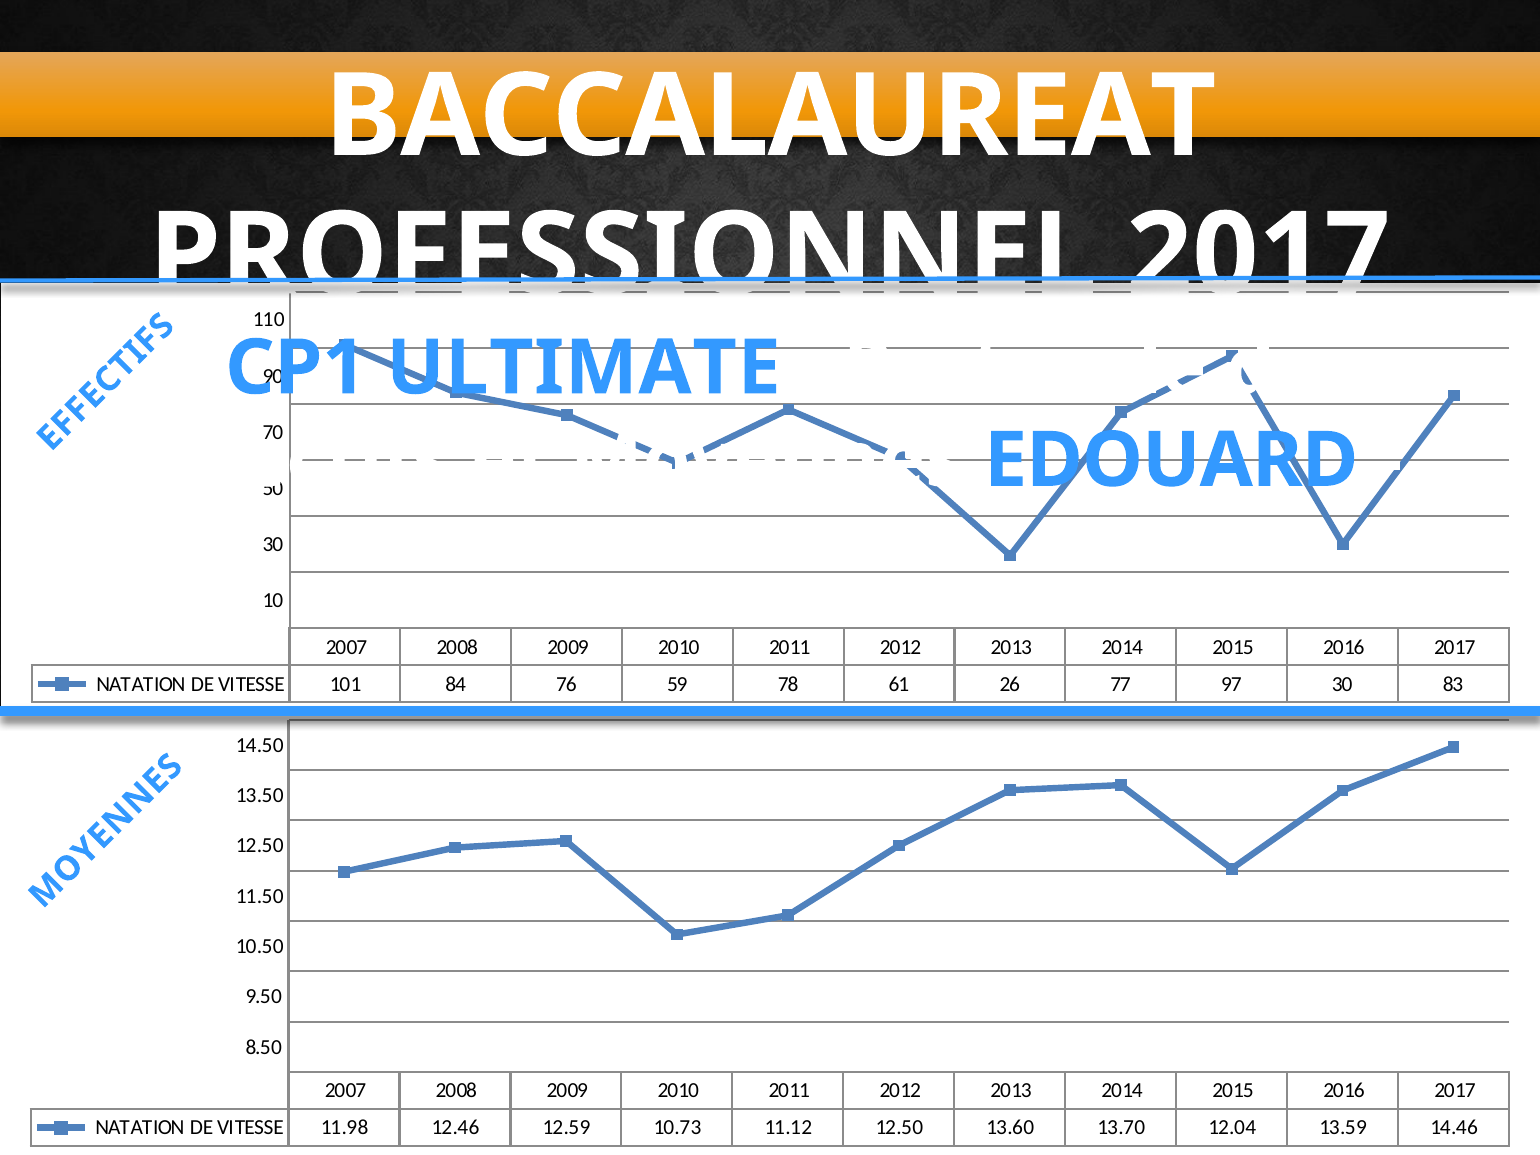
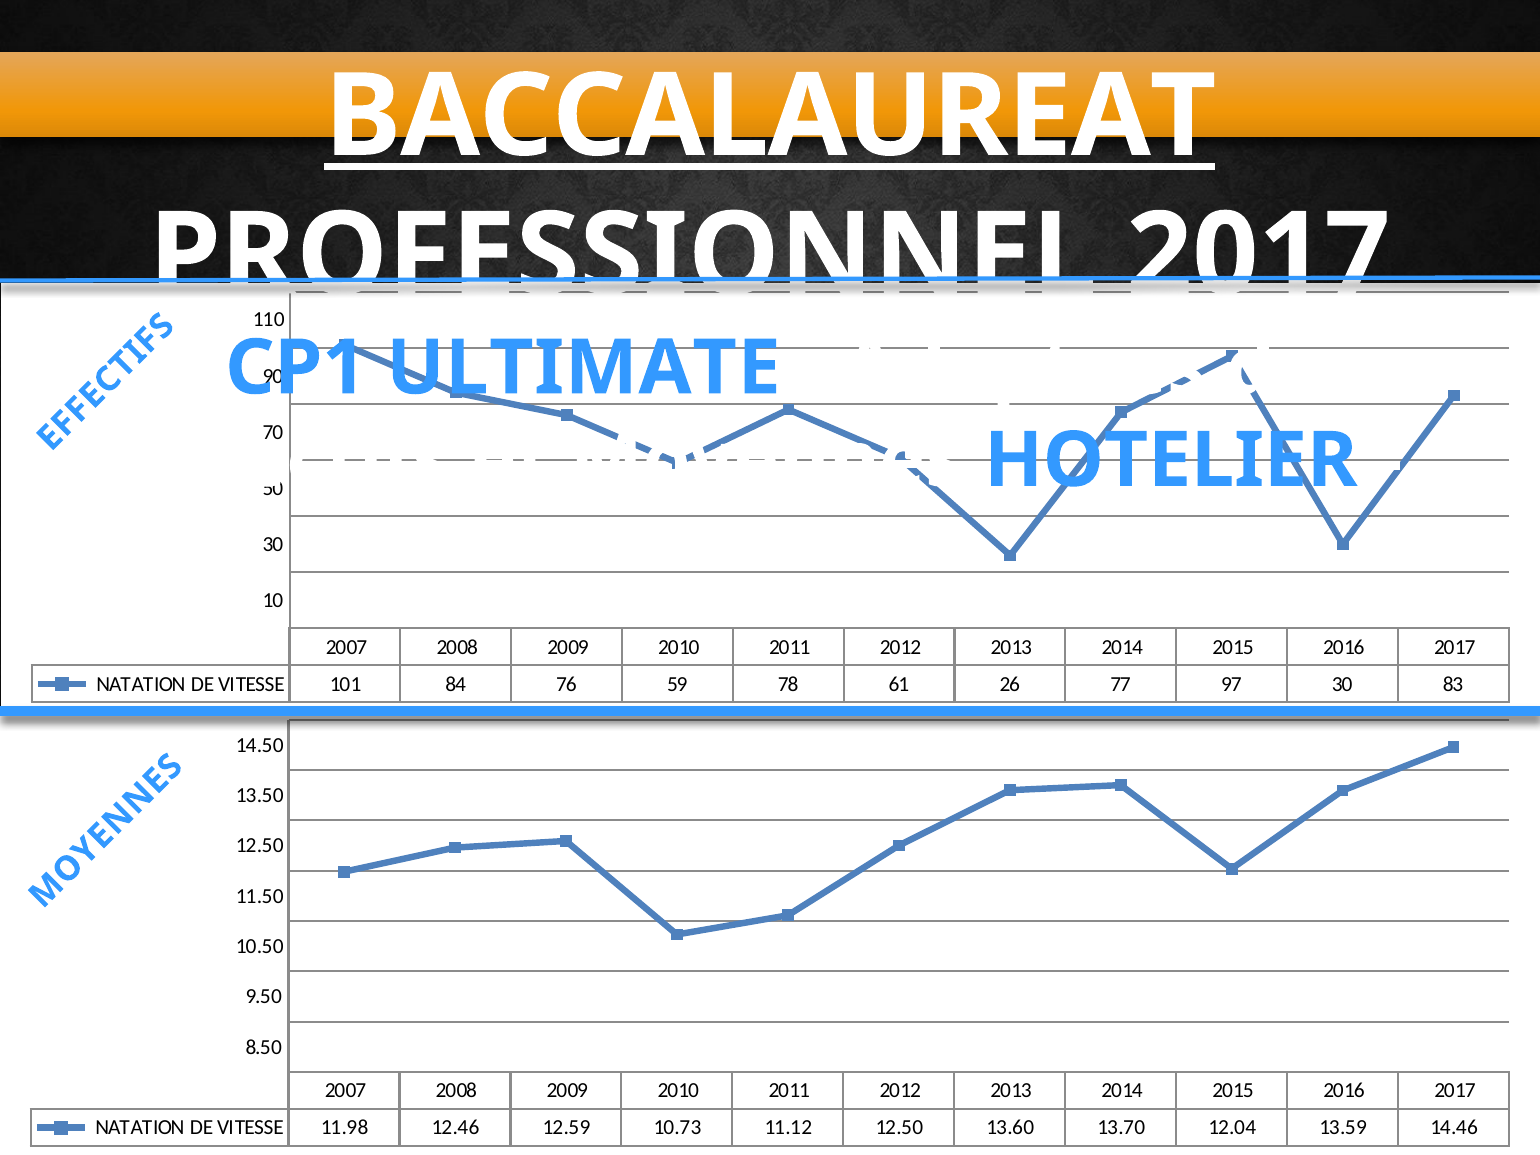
BACCALAUREAT underline: none -> present
Protocole: Protocole -> Adaptées
EDOUARD: EDOUARD -> HOTELIER
